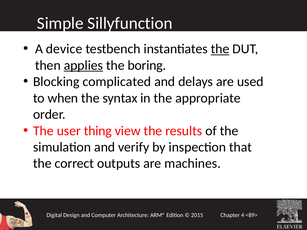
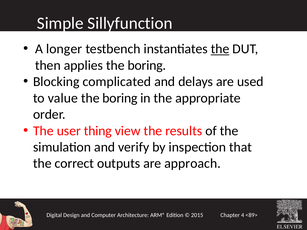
device: device -> longer
applies underline: present -> none
when: when -> value
syntax at (120, 98): syntax -> boring
machines: machines -> approach
